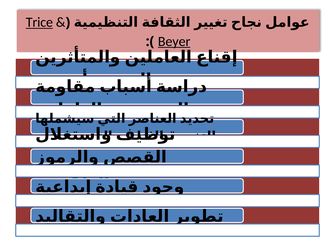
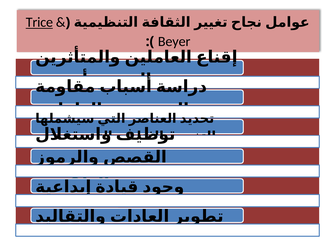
Beyer underline: present -> none
